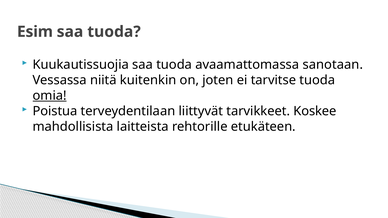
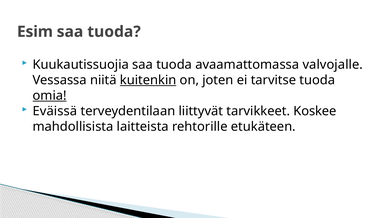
sanotaan: sanotaan -> valvojalle
kuitenkin underline: none -> present
Poistua: Poistua -> Eväissä
